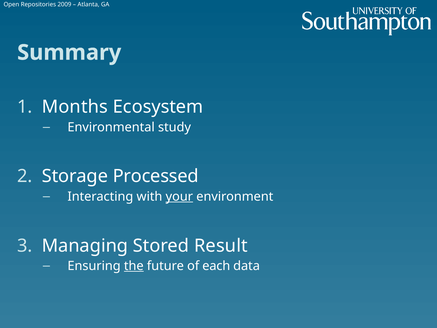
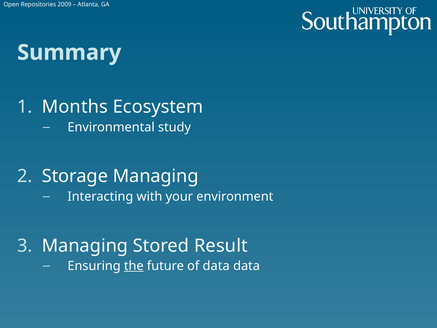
Storage Processed: Processed -> Managing
your underline: present -> none
of each: each -> data
